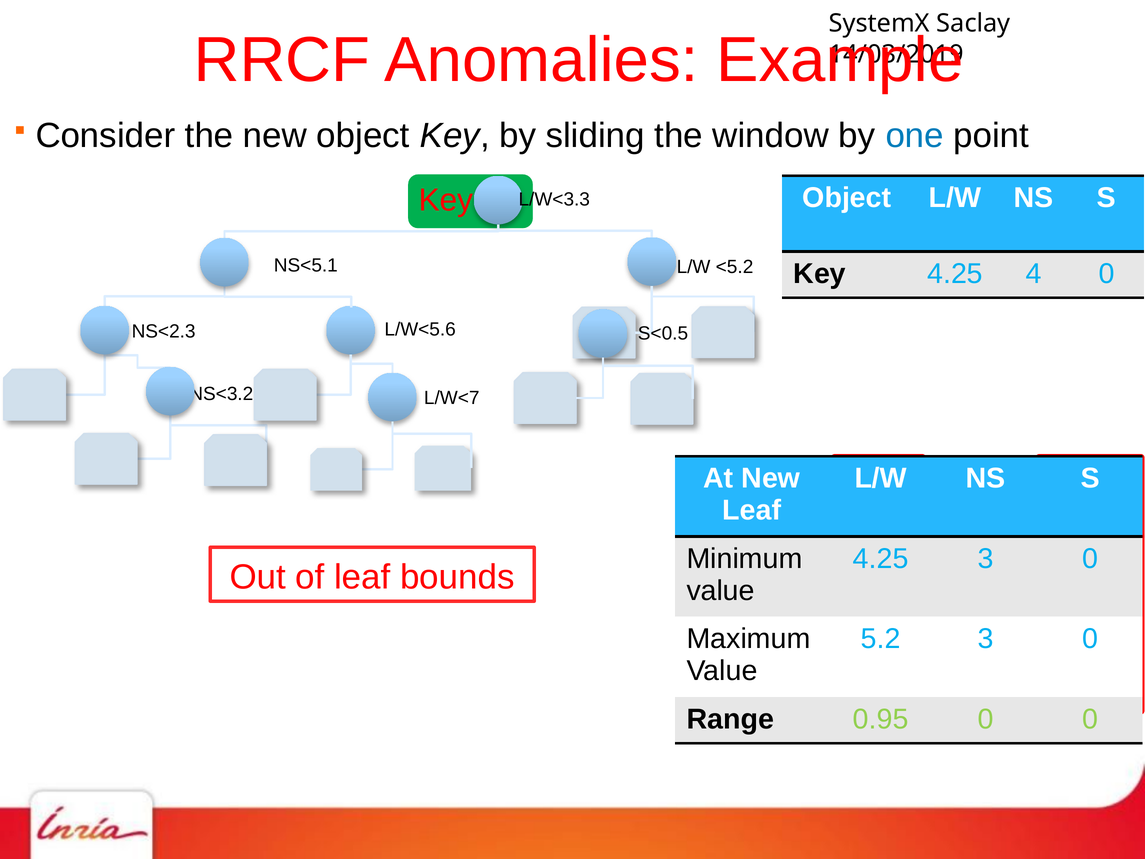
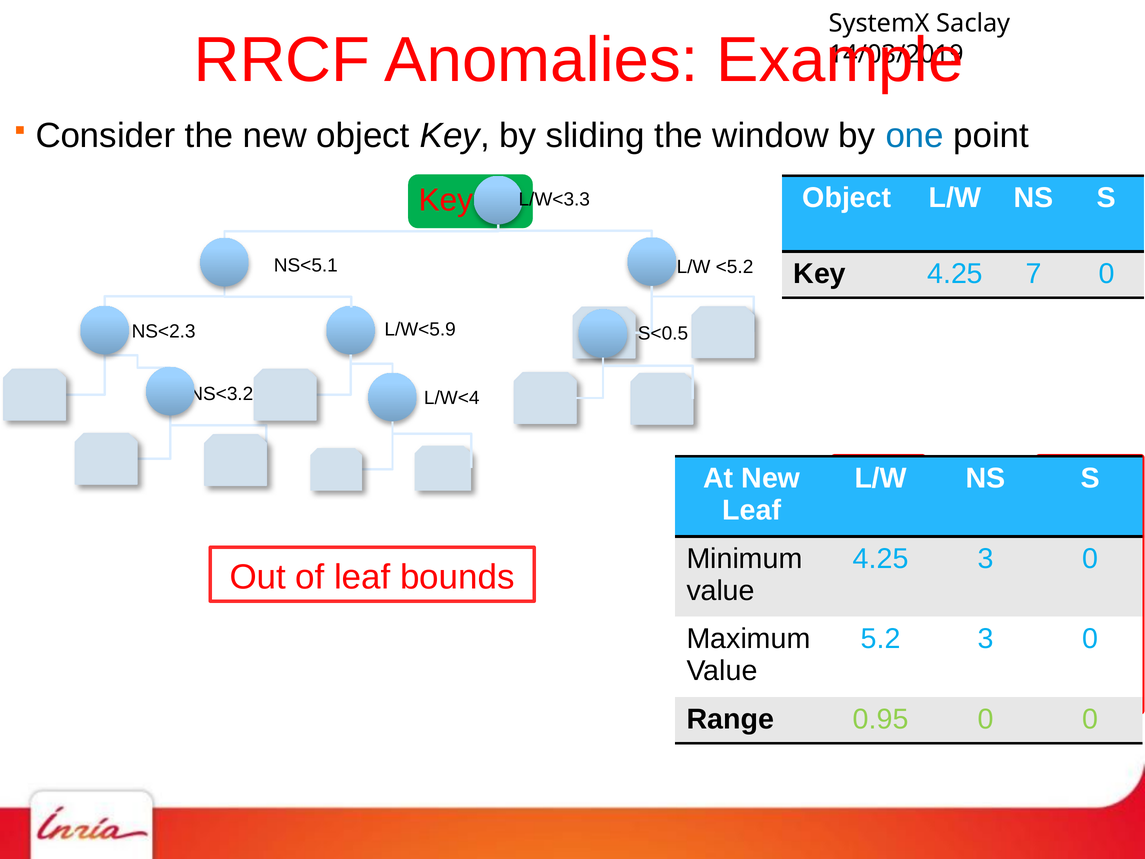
4: 4 -> 7
L/W<5.6: L/W<5.6 -> L/W<5.9
L/W<7: L/W<7 -> L/W<4
